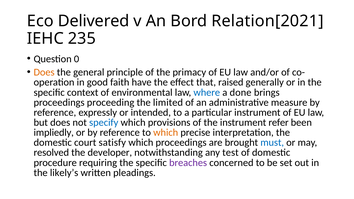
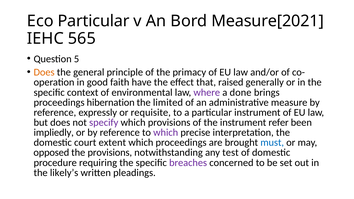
Eco Delivered: Delivered -> Particular
Relation[2021: Relation[2021 -> Measure[2021
235: 235 -> 565
0: 0 -> 5
where colour: blue -> purple
proceeding: proceeding -> hibernation
intended: intended -> requisite
specify colour: blue -> purple
which at (166, 133) colour: orange -> purple
satisfy: satisfy -> extent
resolved: resolved -> opposed
the developer: developer -> provisions
